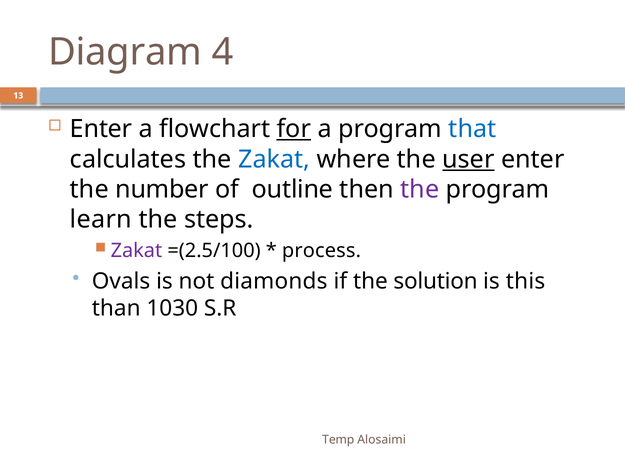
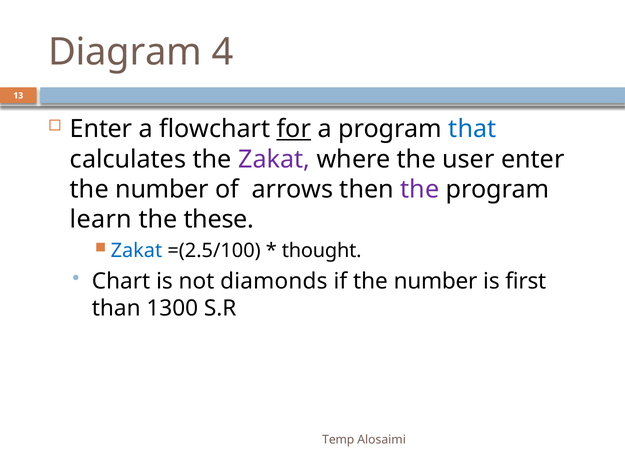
Zakat at (274, 160) colour: blue -> purple
user underline: present -> none
outline: outline -> arrows
steps: steps -> these
Zakat at (136, 251) colour: purple -> blue
process: process -> thought
Ovals: Ovals -> Chart
if the solution: solution -> number
this: this -> first
1030: 1030 -> 1300
